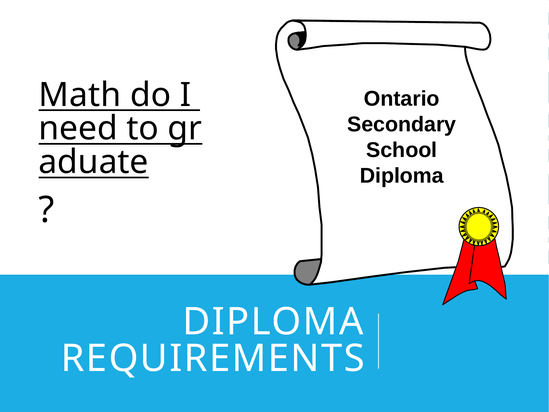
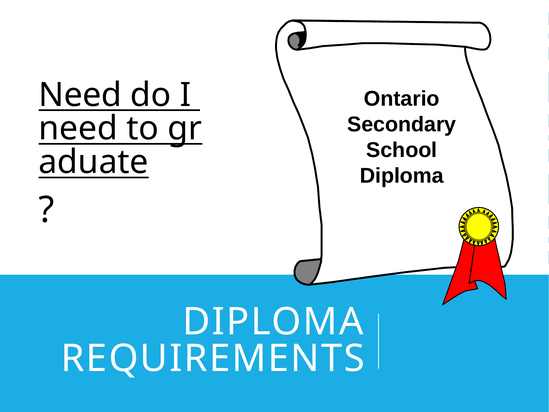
Math at (80, 95): Math -> Need
